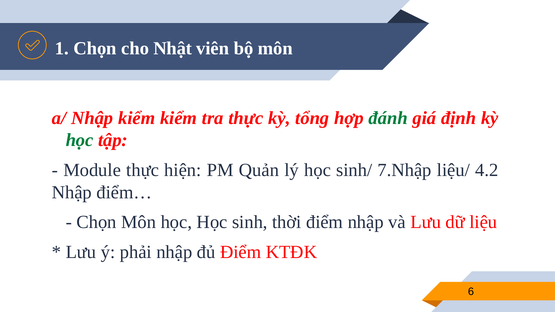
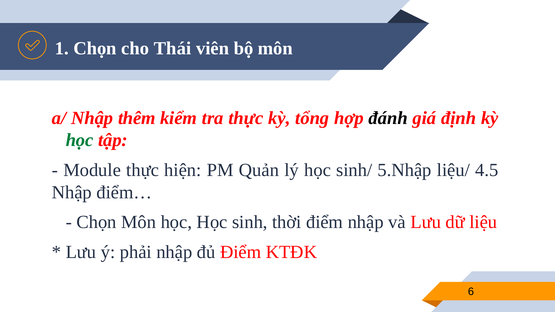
Nhật: Nhật -> Thái
Nhập kiểm: kiểm -> thêm
đánh colour: green -> black
7.Nhập: 7.Nhập -> 5.Nhập
4.2: 4.2 -> 4.5
